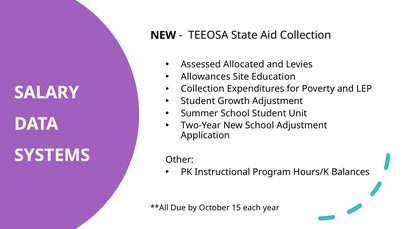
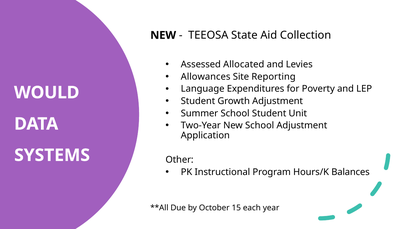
Education: Education -> Reporting
Collection at (203, 89): Collection -> Language
SALARY: SALARY -> WOULD
